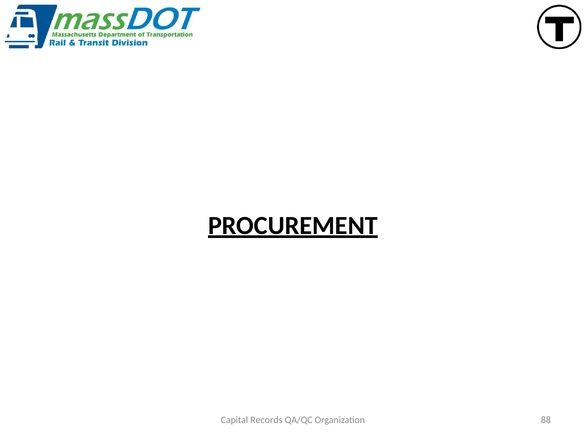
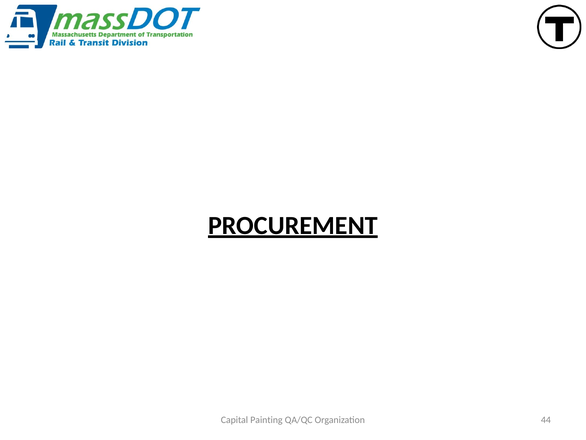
Records: Records -> Painting
88: 88 -> 44
